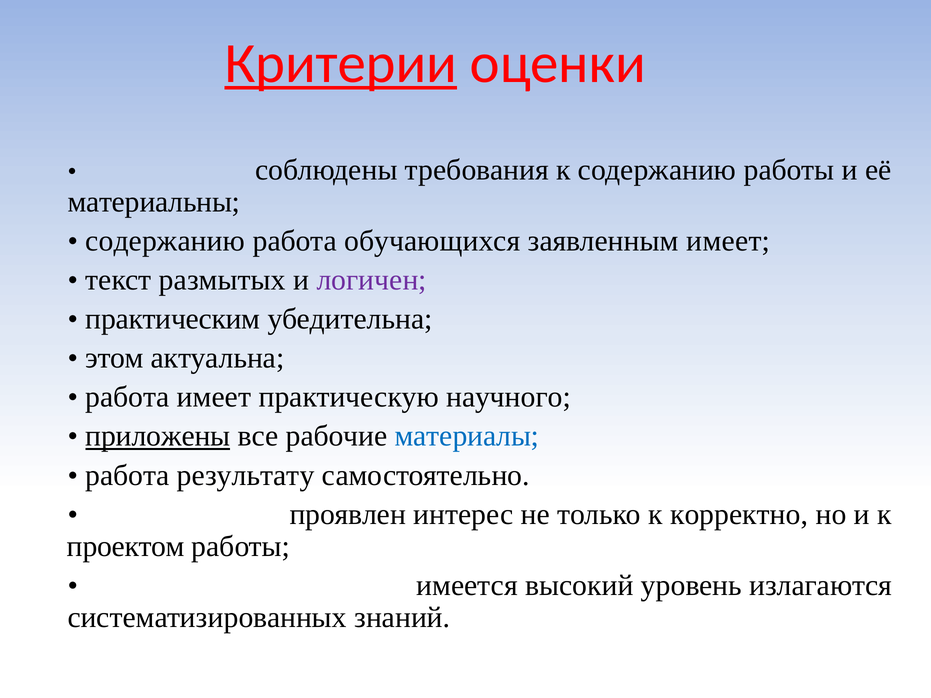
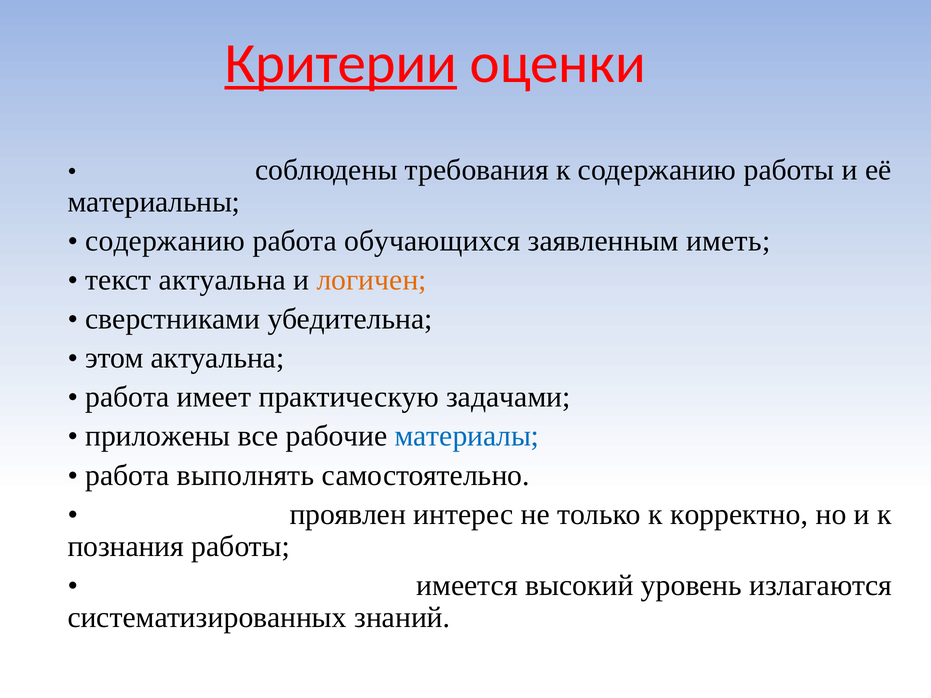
заявленным имеет: имеет -> иметь
текст размытых: размытых -> актуальна
логичен colour: purple -> orange
практическим: практическим -> сверстниками
научного: научного -> задачами
приложены underline: present -> none
результату: результату -> выполнять
проектом: проектом -> познания
